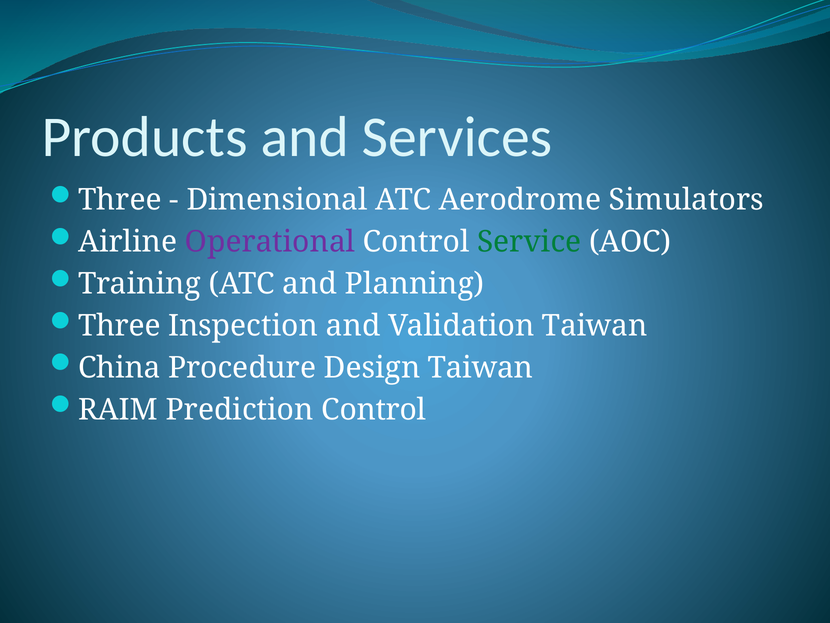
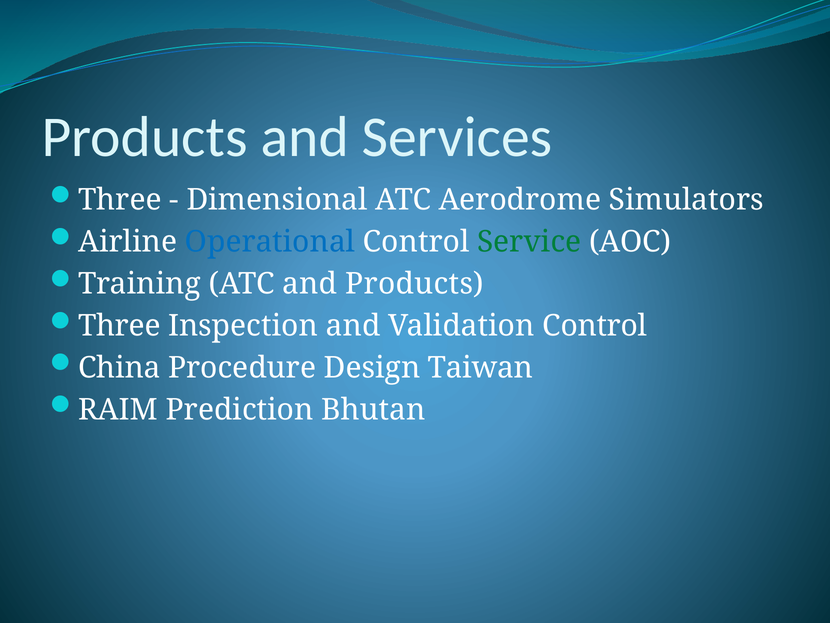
Operational colour: purple -> blue
and Planning: Planning -> Products
Validation Taiwan: Taiwan -> Control
Prediction Control: Control -> Bhutan
